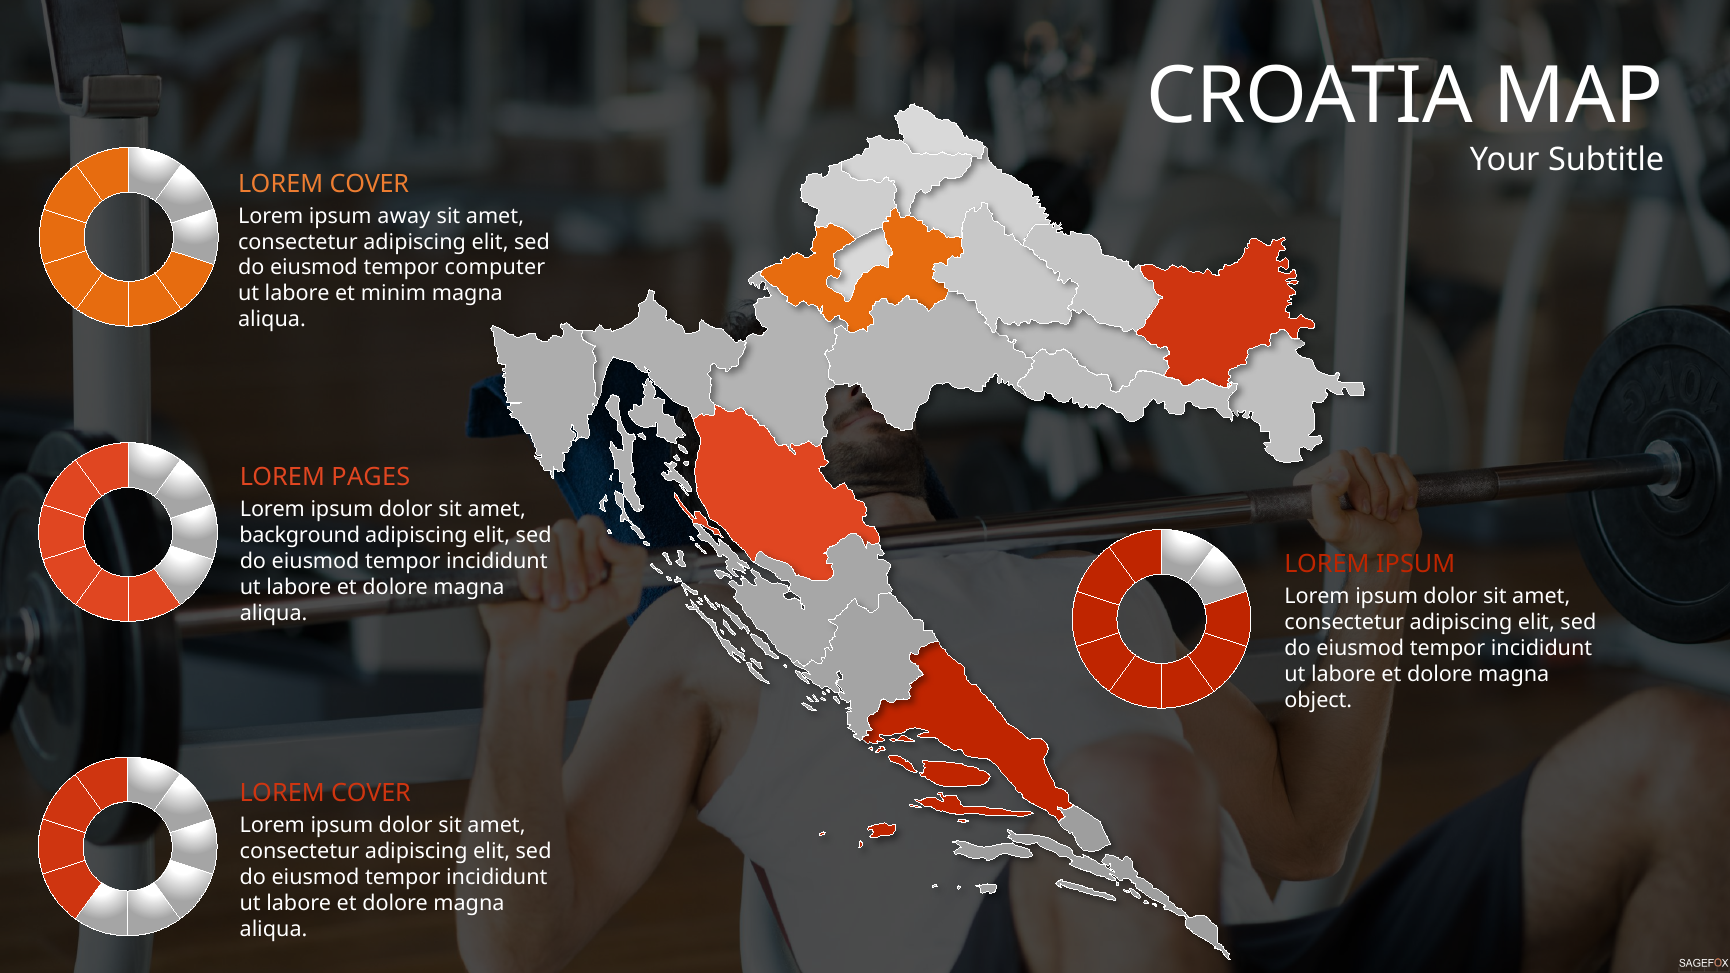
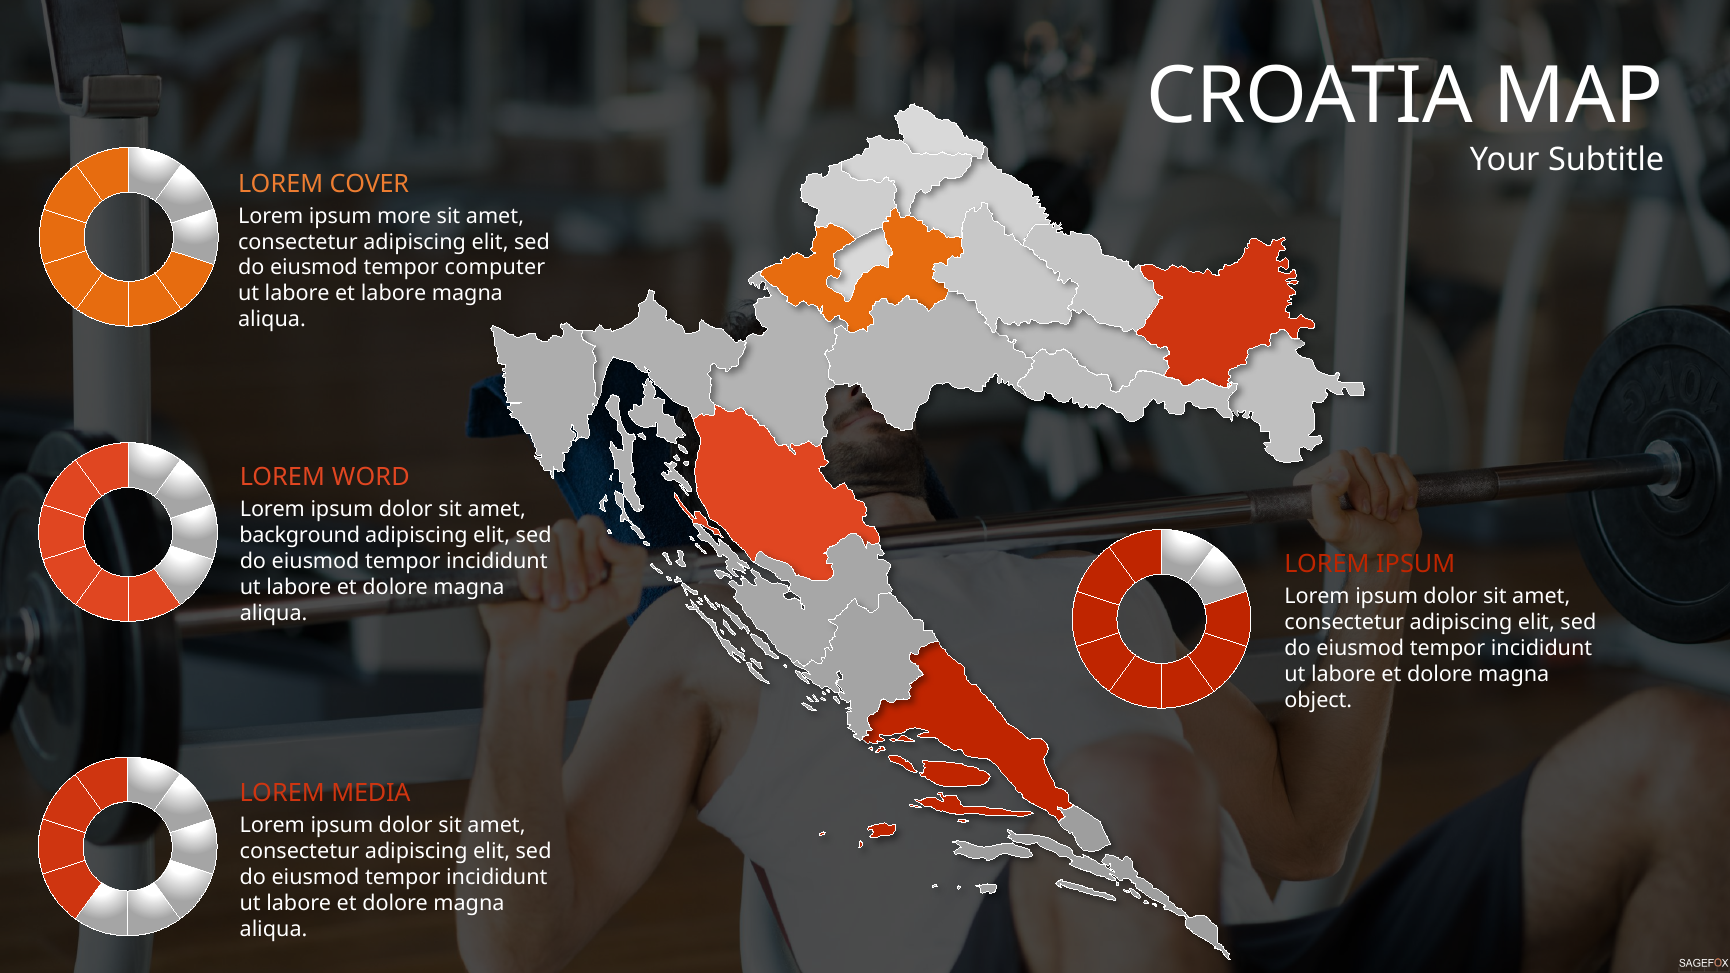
away: away -> more
et minim: minim -> labore
PAGES: PAGES -> WORD
COVER at (371, 793): COVER -> MEDIA
